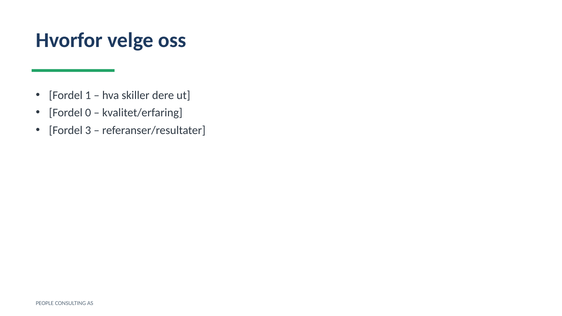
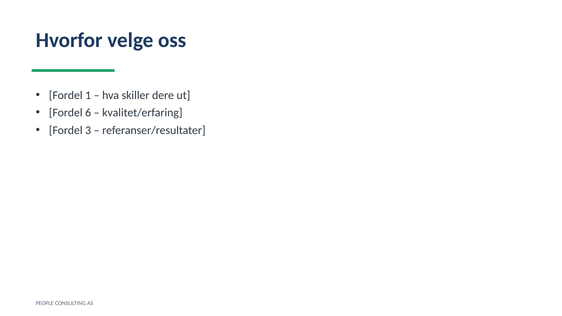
0: 0 -> 6
